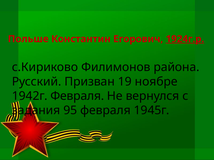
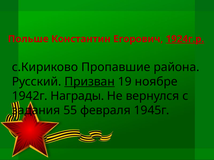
Филимонов: Филимонов -> Пропавшие
Призван underline: none -> present
1942г Февраля: Февраля -> Награды
95: 95 -> 55
